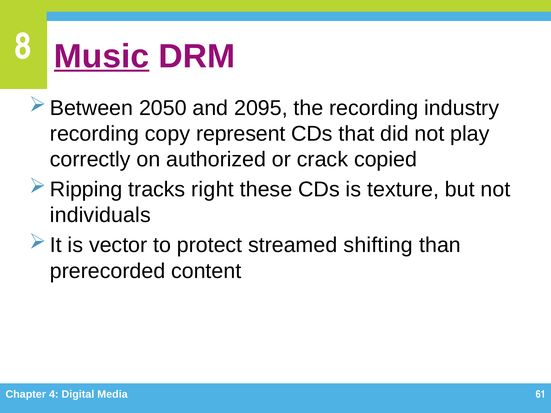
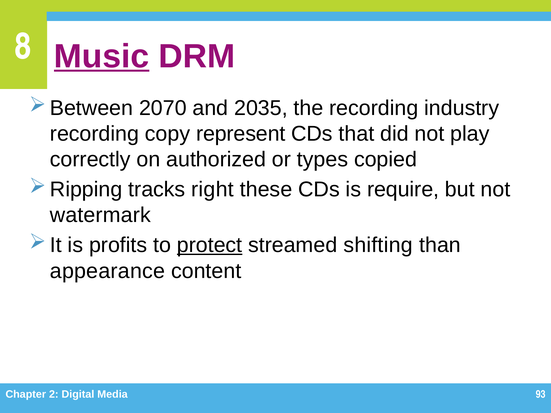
2050: 2050 -> 2070
2095: 2095 -> 2035
crack: crack -> types
texture: texture -> require
individuals: individuals -> watermark
vector: vector -> profits
protect underline: none -> present
prerecorded: prerecorded -> appearance
4: 4 -> 2
61: 61 -> 93
